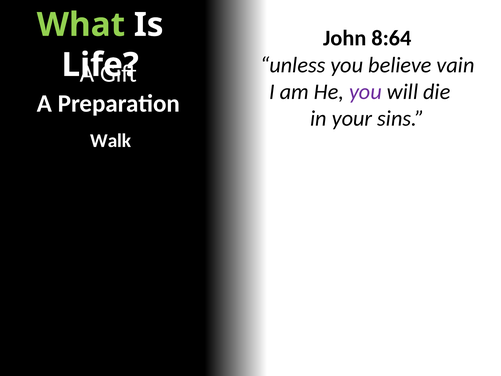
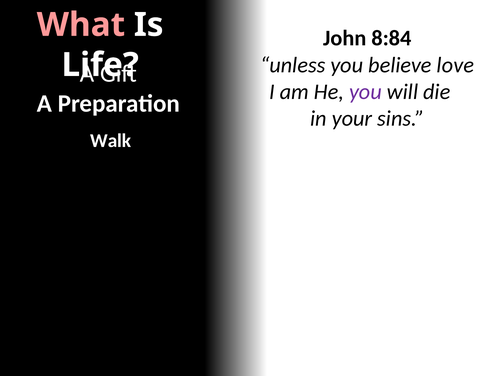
What colour: light green -> pink
8:64: 8:64 -> 8:84
vain: vain -> love
